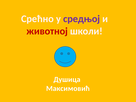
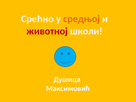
средњој colour: purple -> orange
